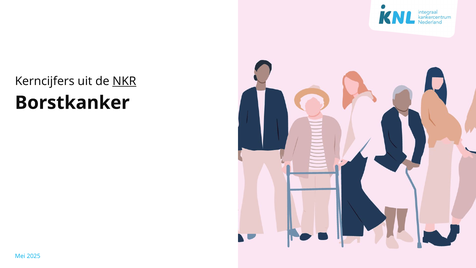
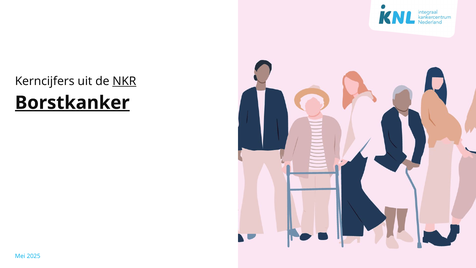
Borstkanker underline: none -> present
